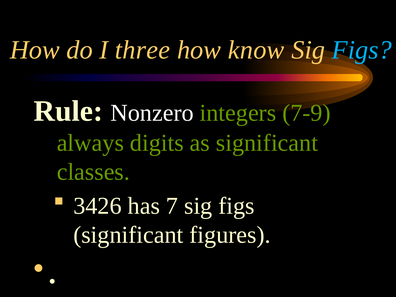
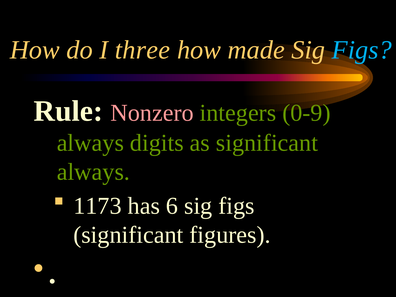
know: know -> made
Nonzero colour: white -> pink
7-9: 7-9 -> 0-9
classes at (93, 172): classes -> always
3426: 3426 -> 1173
7: 7 -> 6
